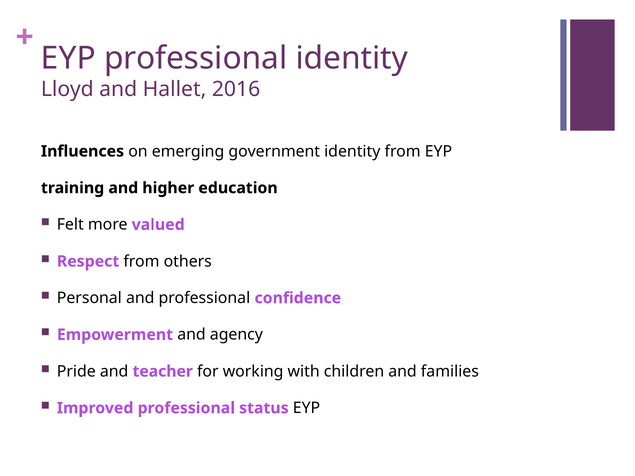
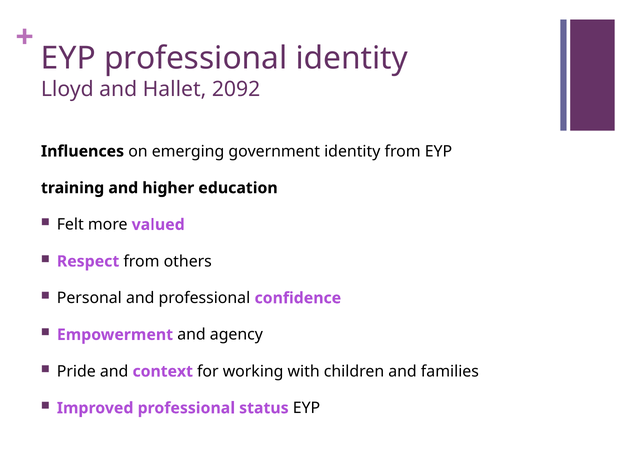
2016: 2016 -> 2092
teacher: teacher -> context
